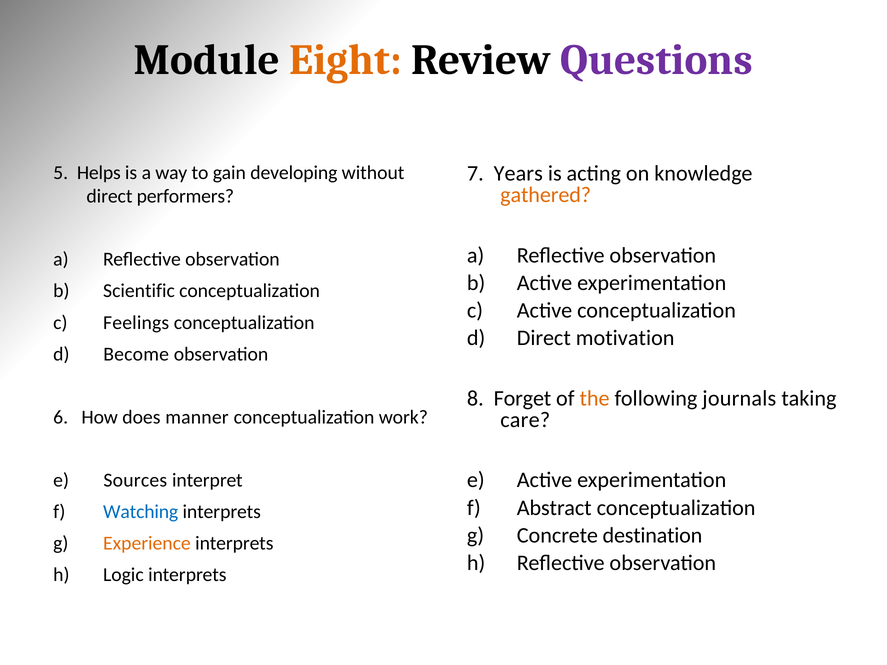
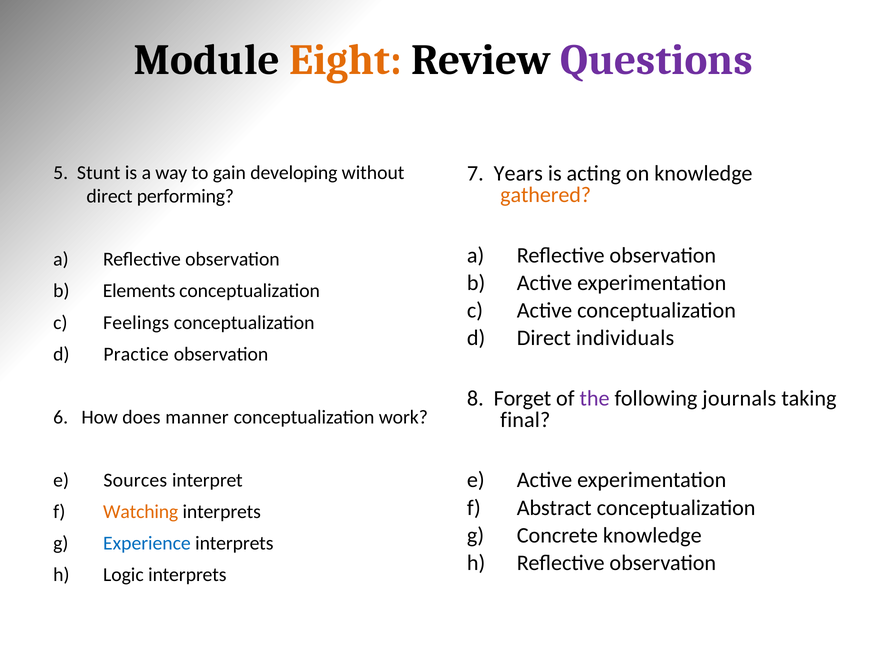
Helps: Helps -> Stunt
performers: performers -> performing
Scientific: Scientific -> Elements
motivation: motivation -> individuals
Become: Become -> Practice
the colour: orange -> purple
care: care -> final
Watching colour: blue -> orange
Concrete destination: destination -> knowledge
Experience colour: orange -> blue
